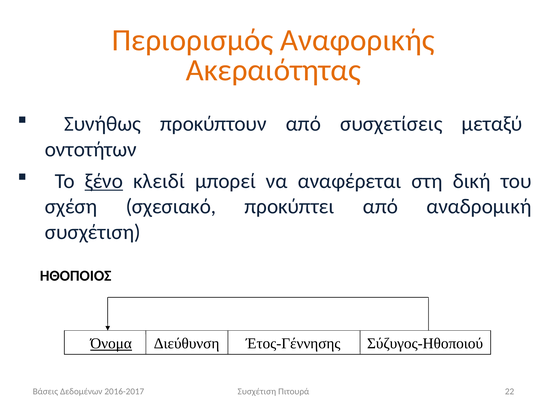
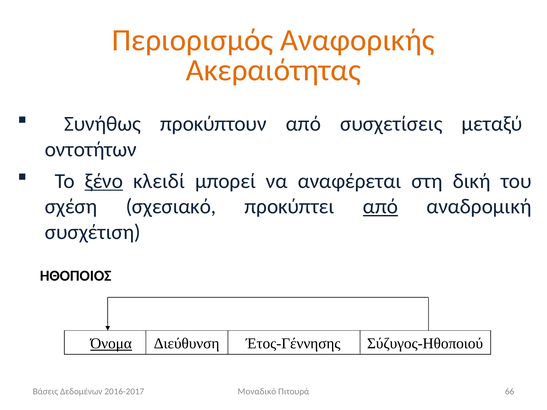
από at (380, 207) underline: none -> present
Συσχέτιση at (257, 392): Συσχέτιση -> Μοναδικό
22: 22 -> 66
